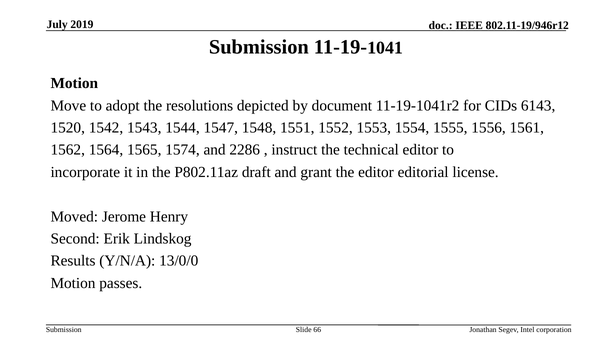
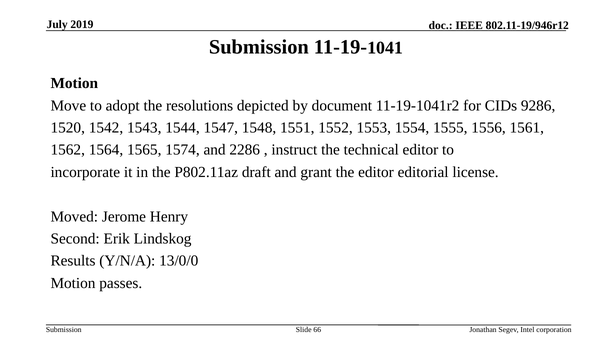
6143: 6143 -> 9286
